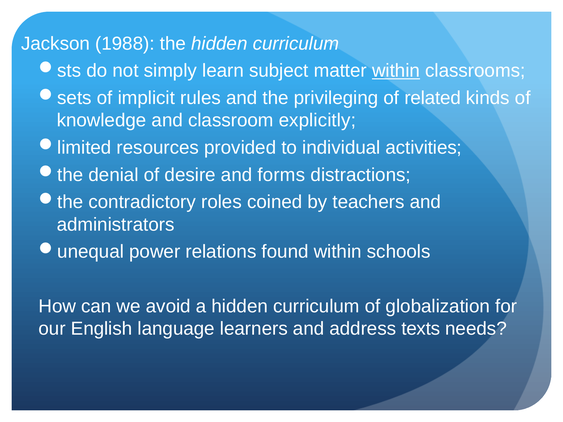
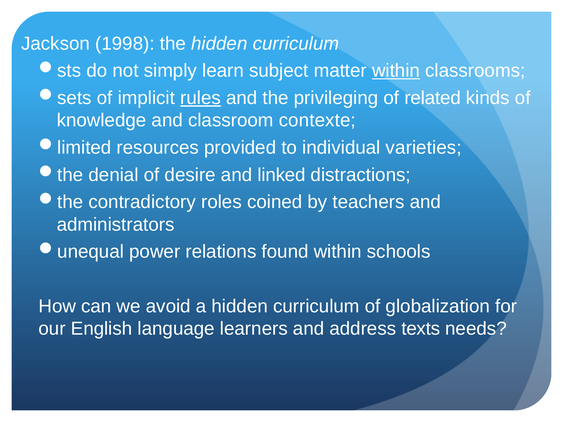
1988: 1988 -> 1998
rules underline: none -> present
explicitly: explicitly -> contexte
activities: activities -> varieties
forms: forms -> linked
